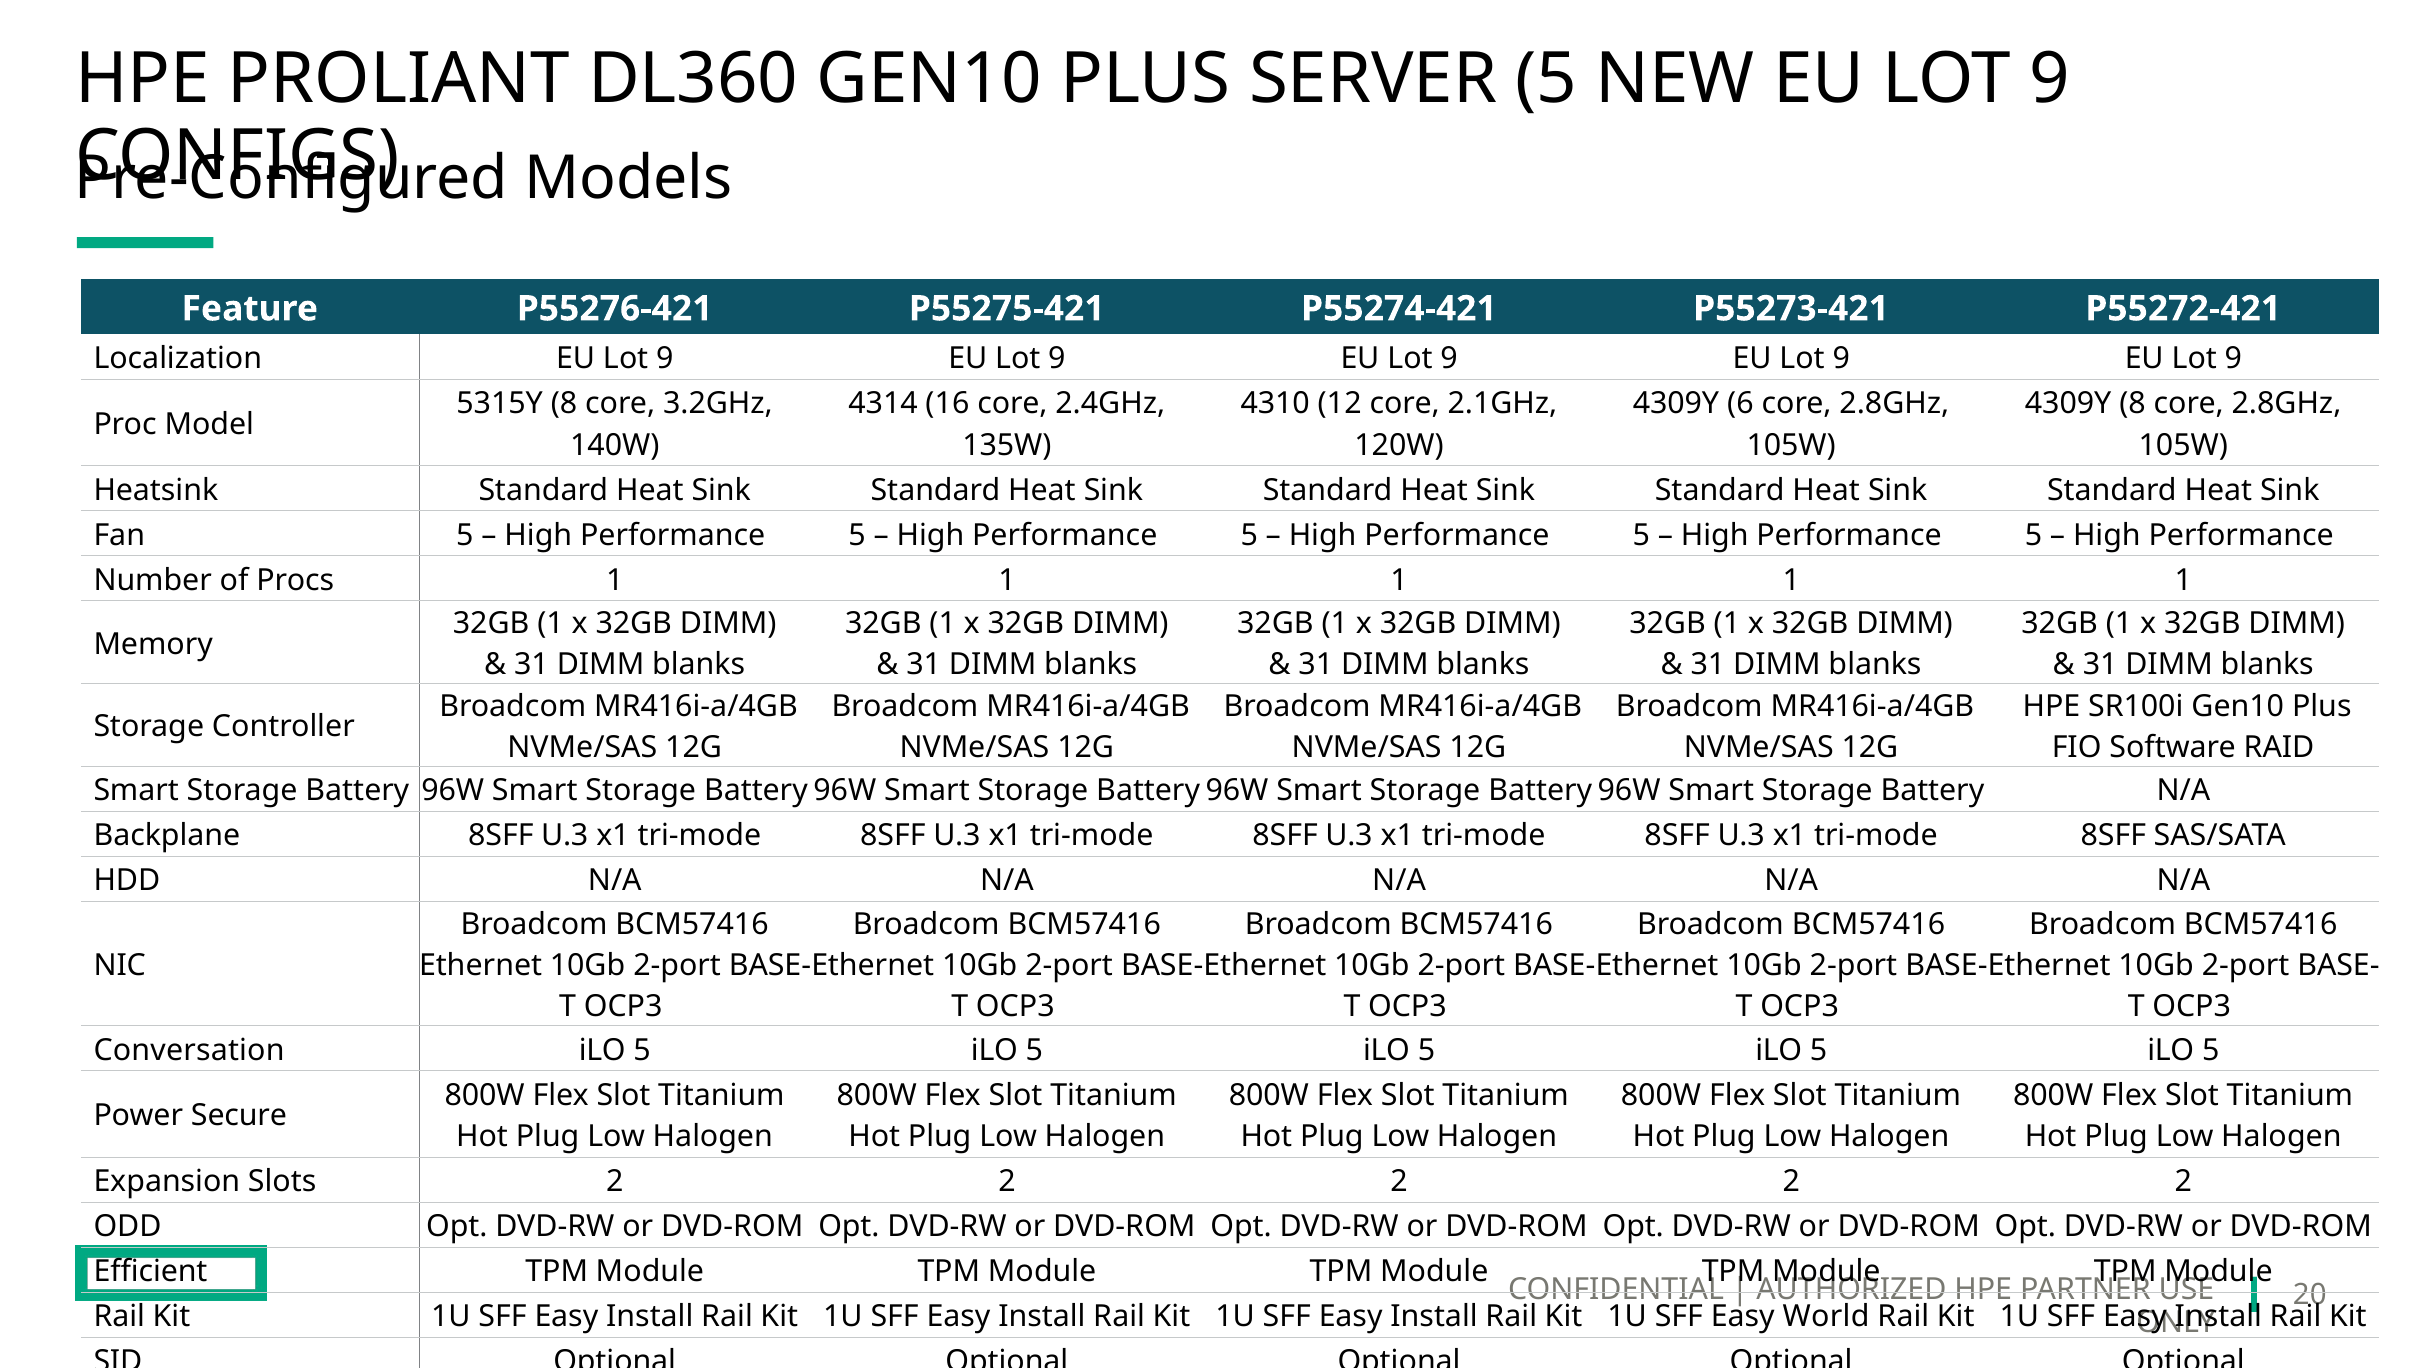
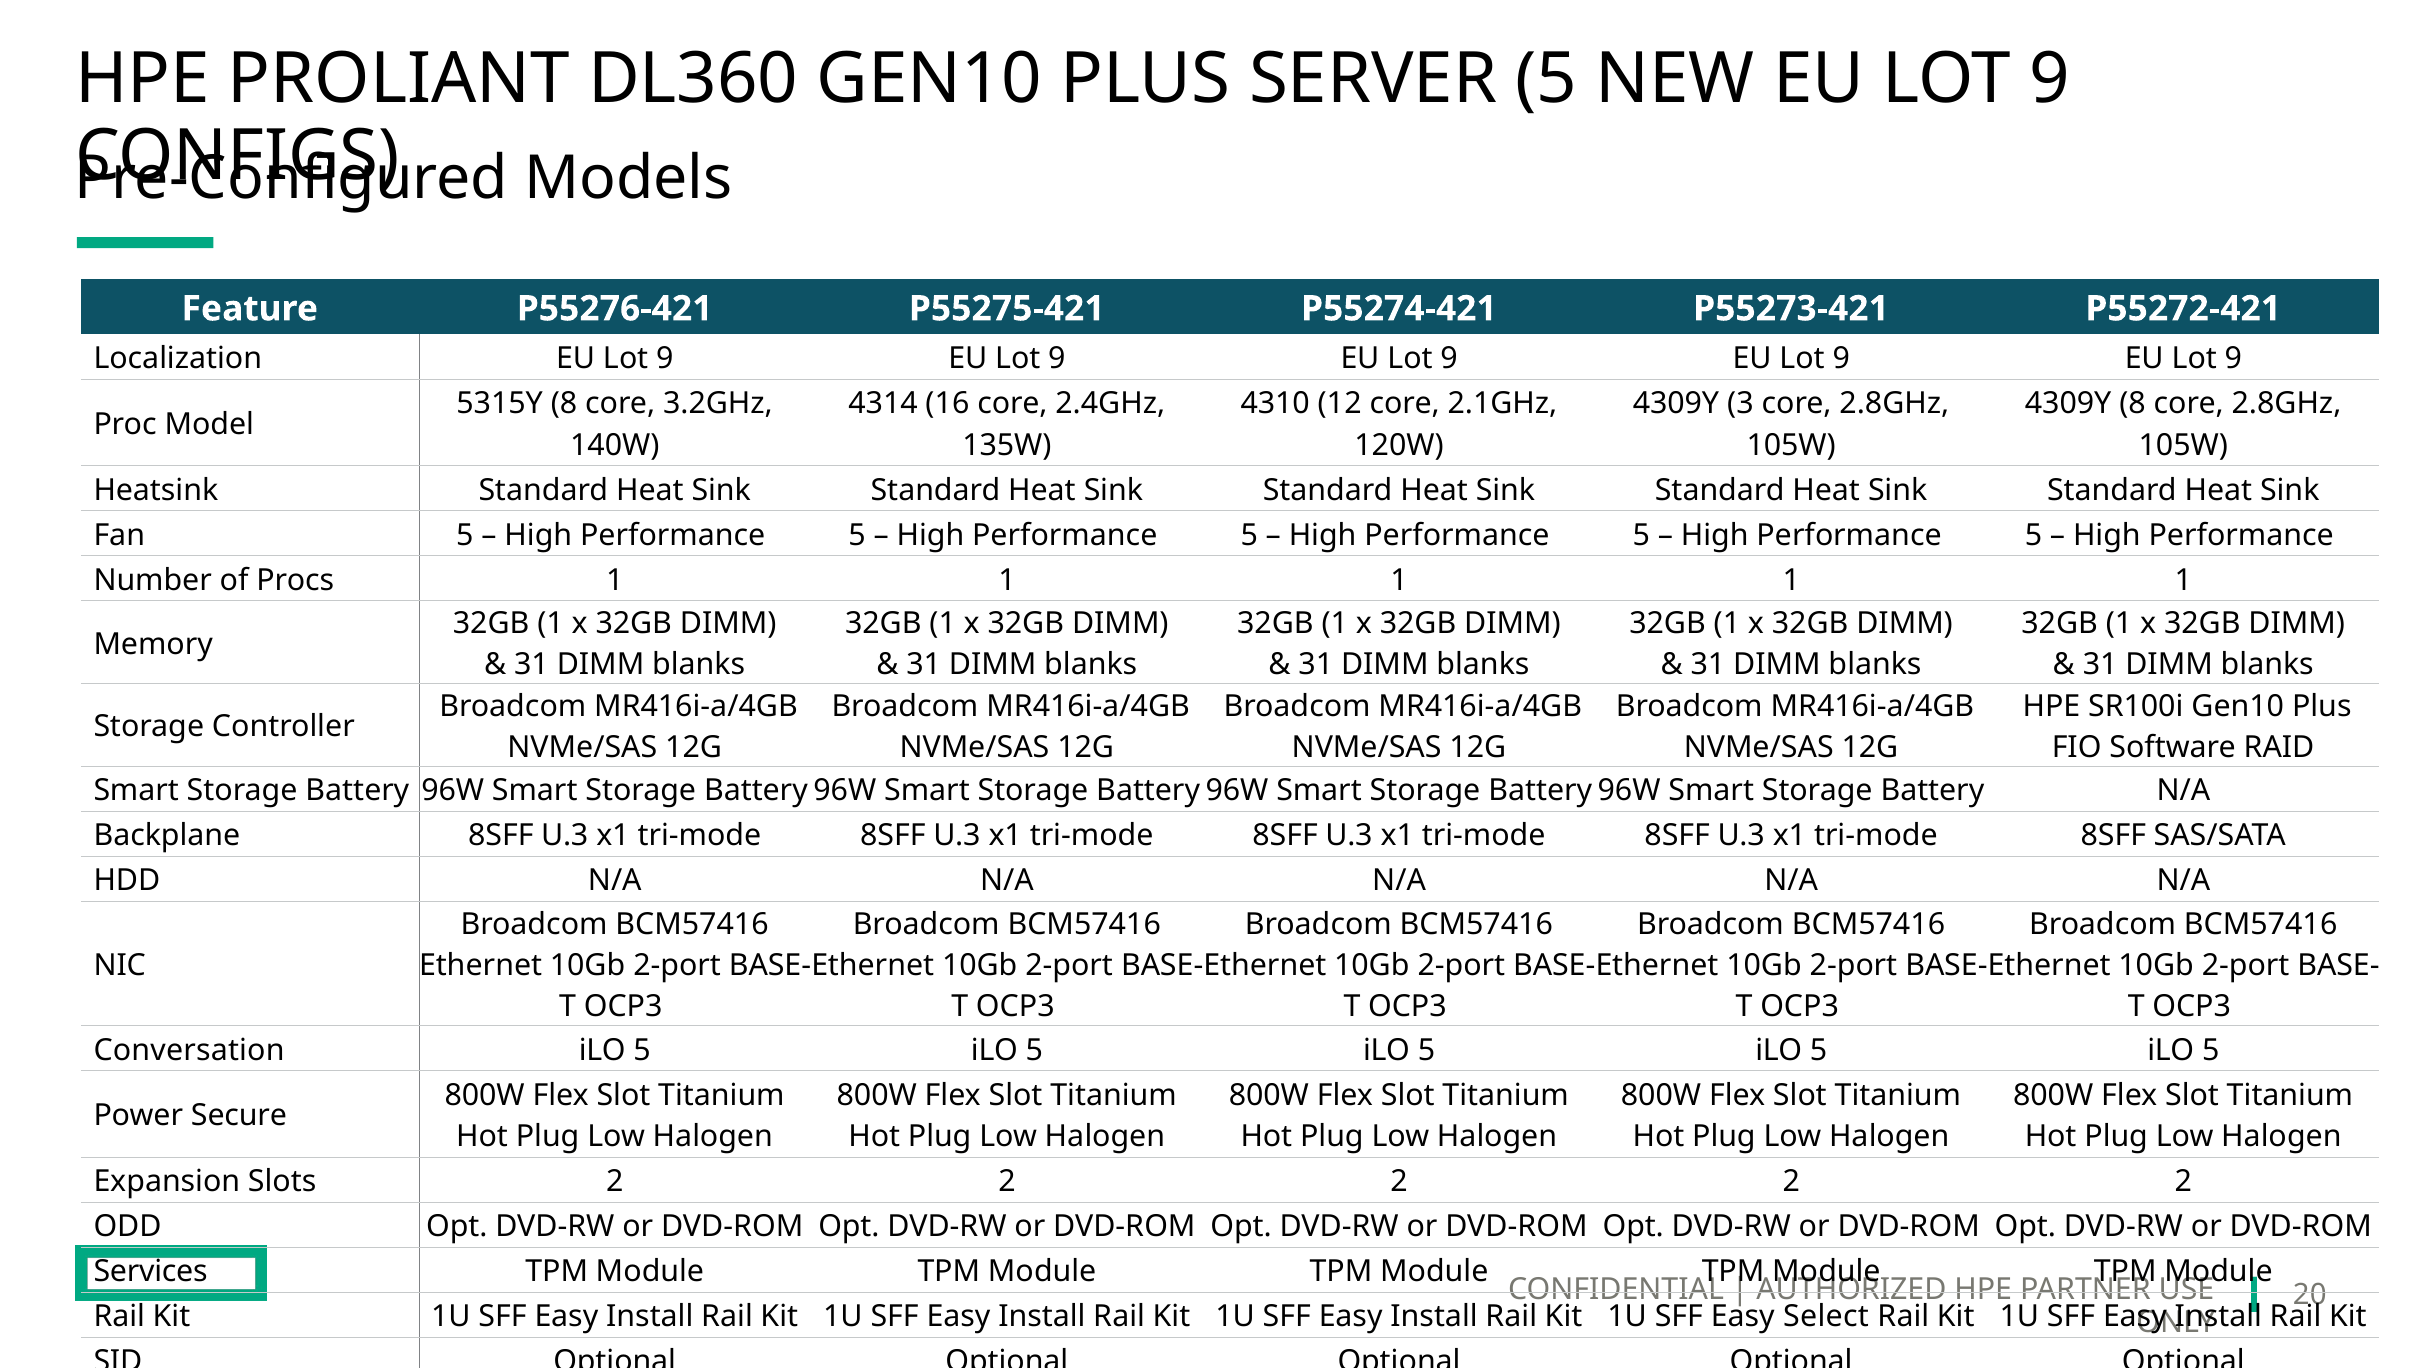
6: 6 -> 3
Efficient: Efficient -> Services
World: World -> Select
